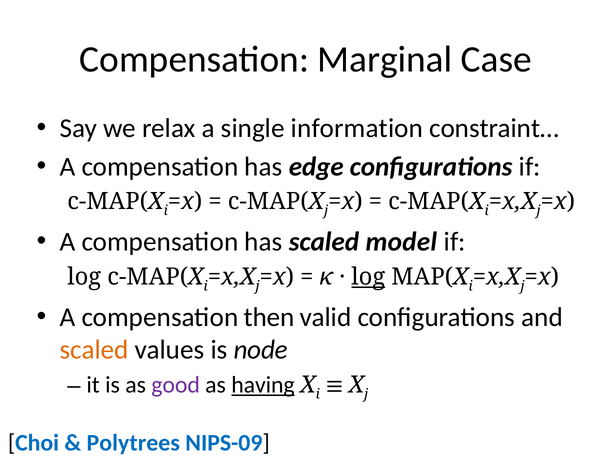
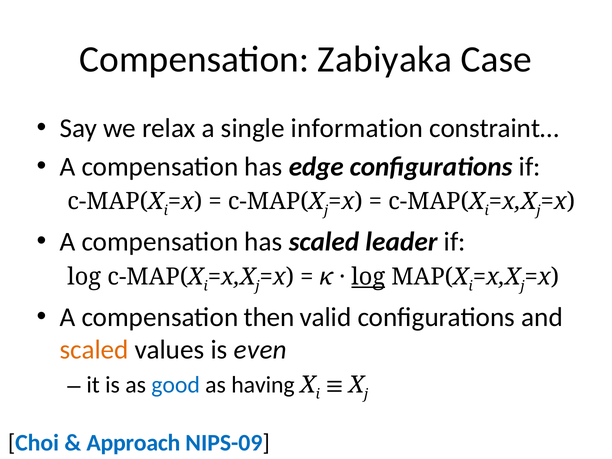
Marginal: Marginal -> Zabiyaka
model: model -> leader
node: node -> even
good colour: purple -> blue
having underline: present -> none
Polytrees: Polytrees -> Approach
